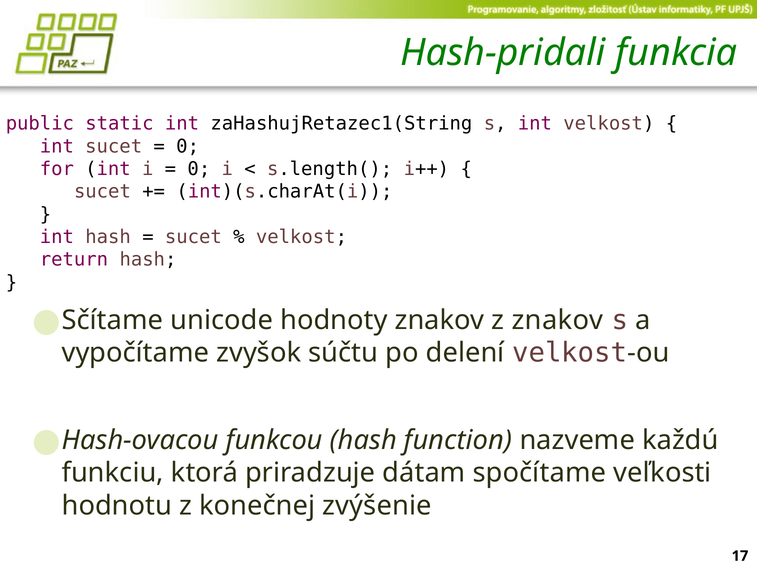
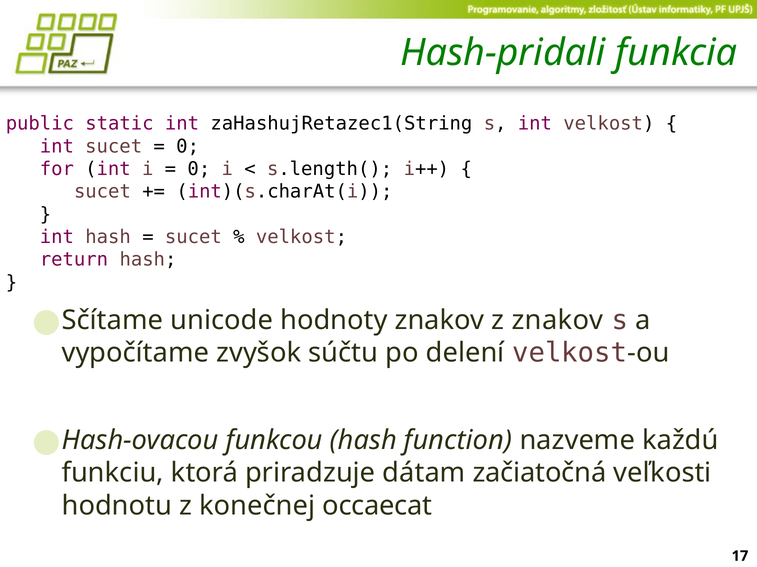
spočítame: spočítame -> začiatočná
zvýšenie: zvýšenie -> occaecat
